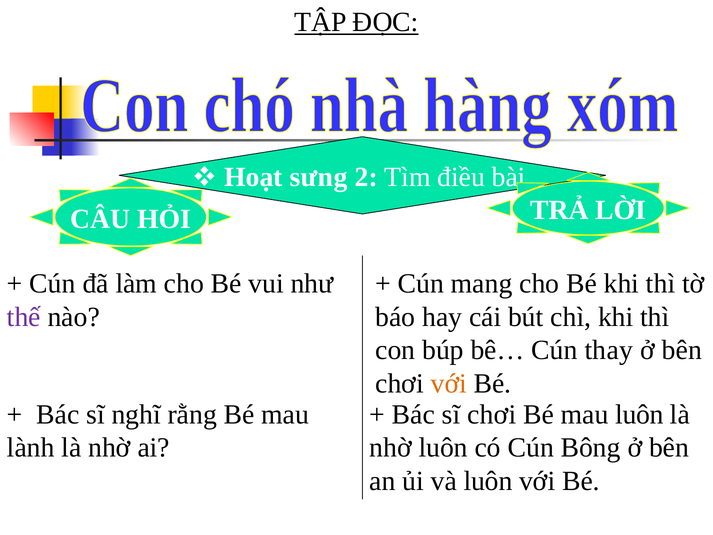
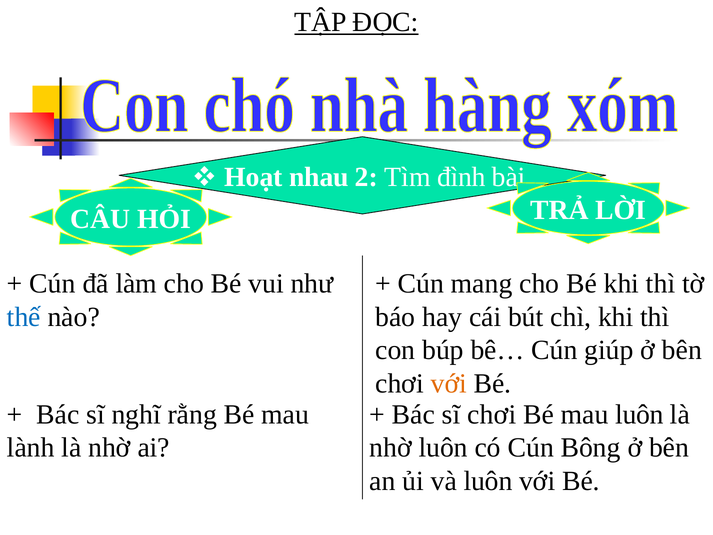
sưng: sưng -> nhau
điều: điều -> đình
thế colour: purple -> blue
thay: thay -> giúp
